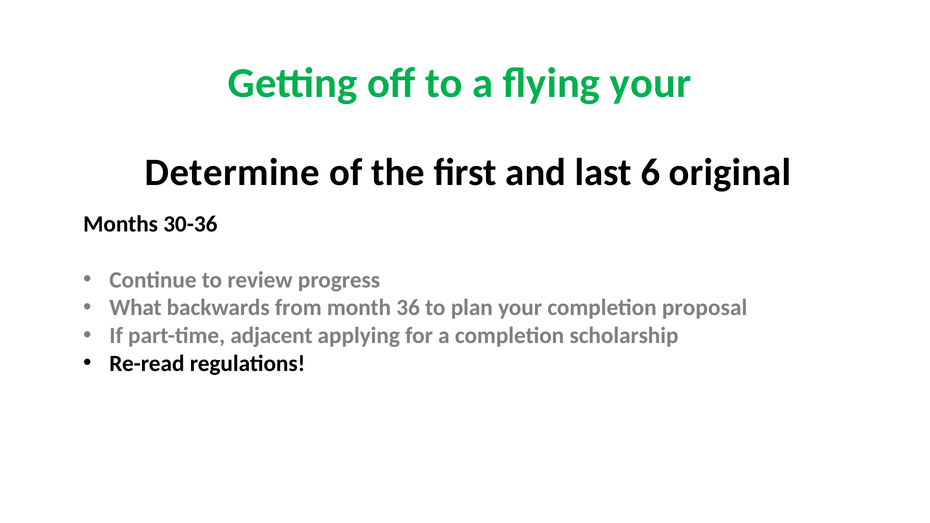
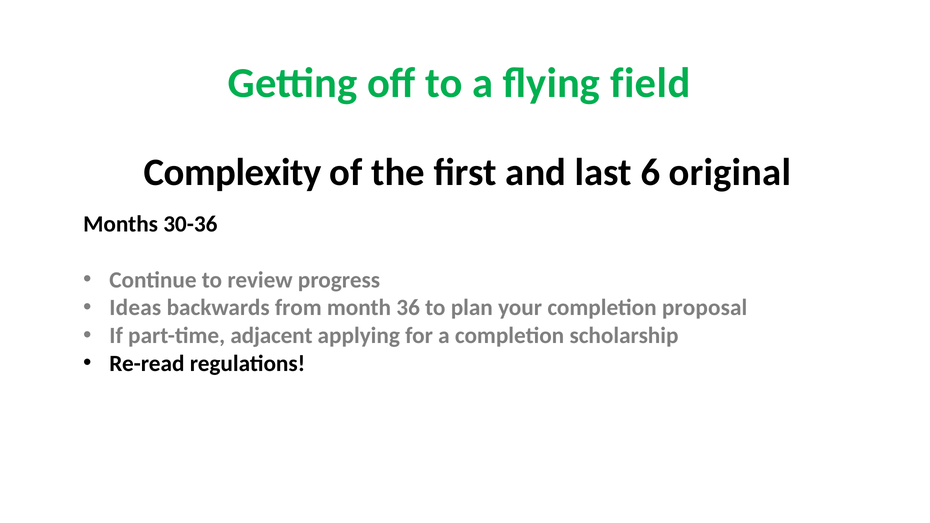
flying your: your -> field
Determine: Determine -> Complexity
What: What -> Ideas
